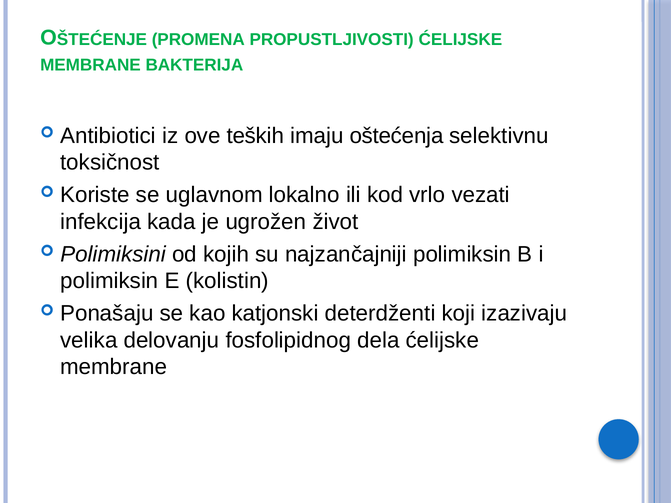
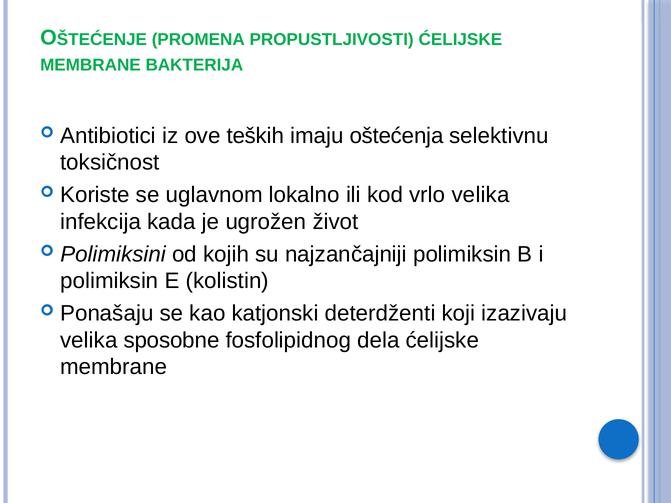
vrlo vezati: vezati -> velika
delovanju: delovanju -> sposobne
